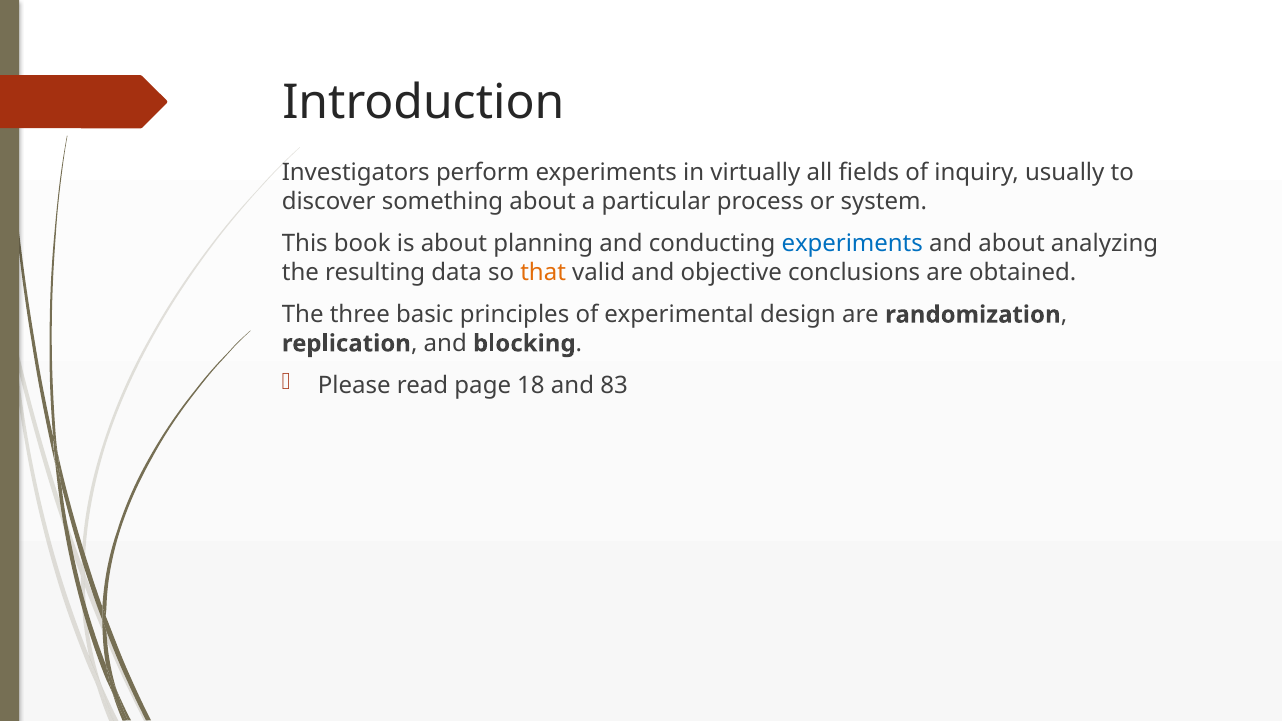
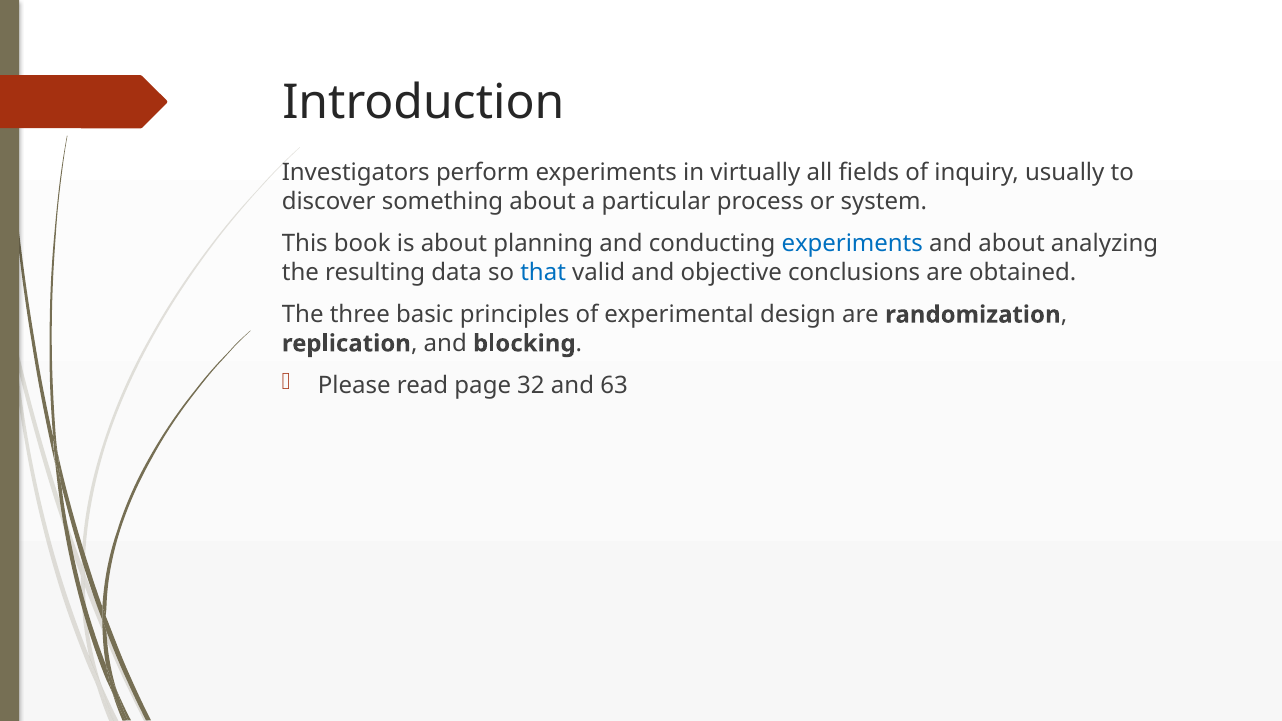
that colour: orange -> blue
18: 18 -> 32
83: 83 -> 63
